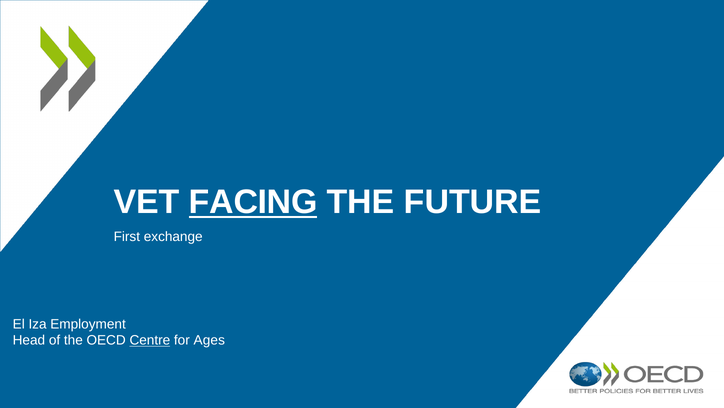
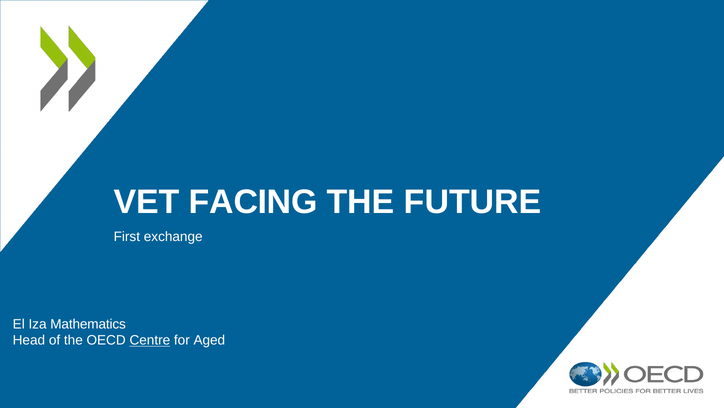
FACING underline: present -> none
Employment: Employment -> Mathematics
Ages: Ages -> Aged
